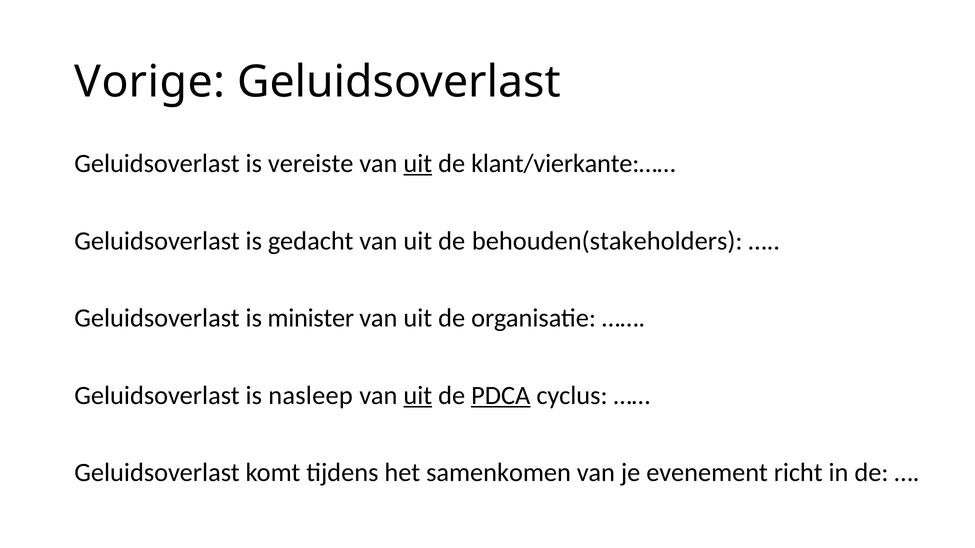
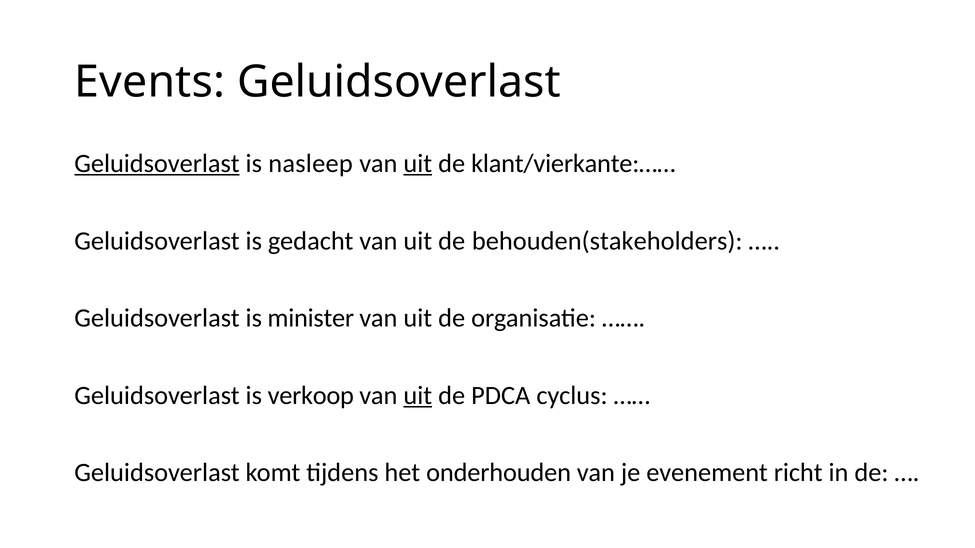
Vorige: Vorige -> Events
Geluidsoverlast at (157, 164) underline: none -> present
vereiste: vereiste -> nasleep
nasleep: nasleep -> verkoop
PDCA underline: present -> none
samenkomen: samenkomen -> onderhouden
